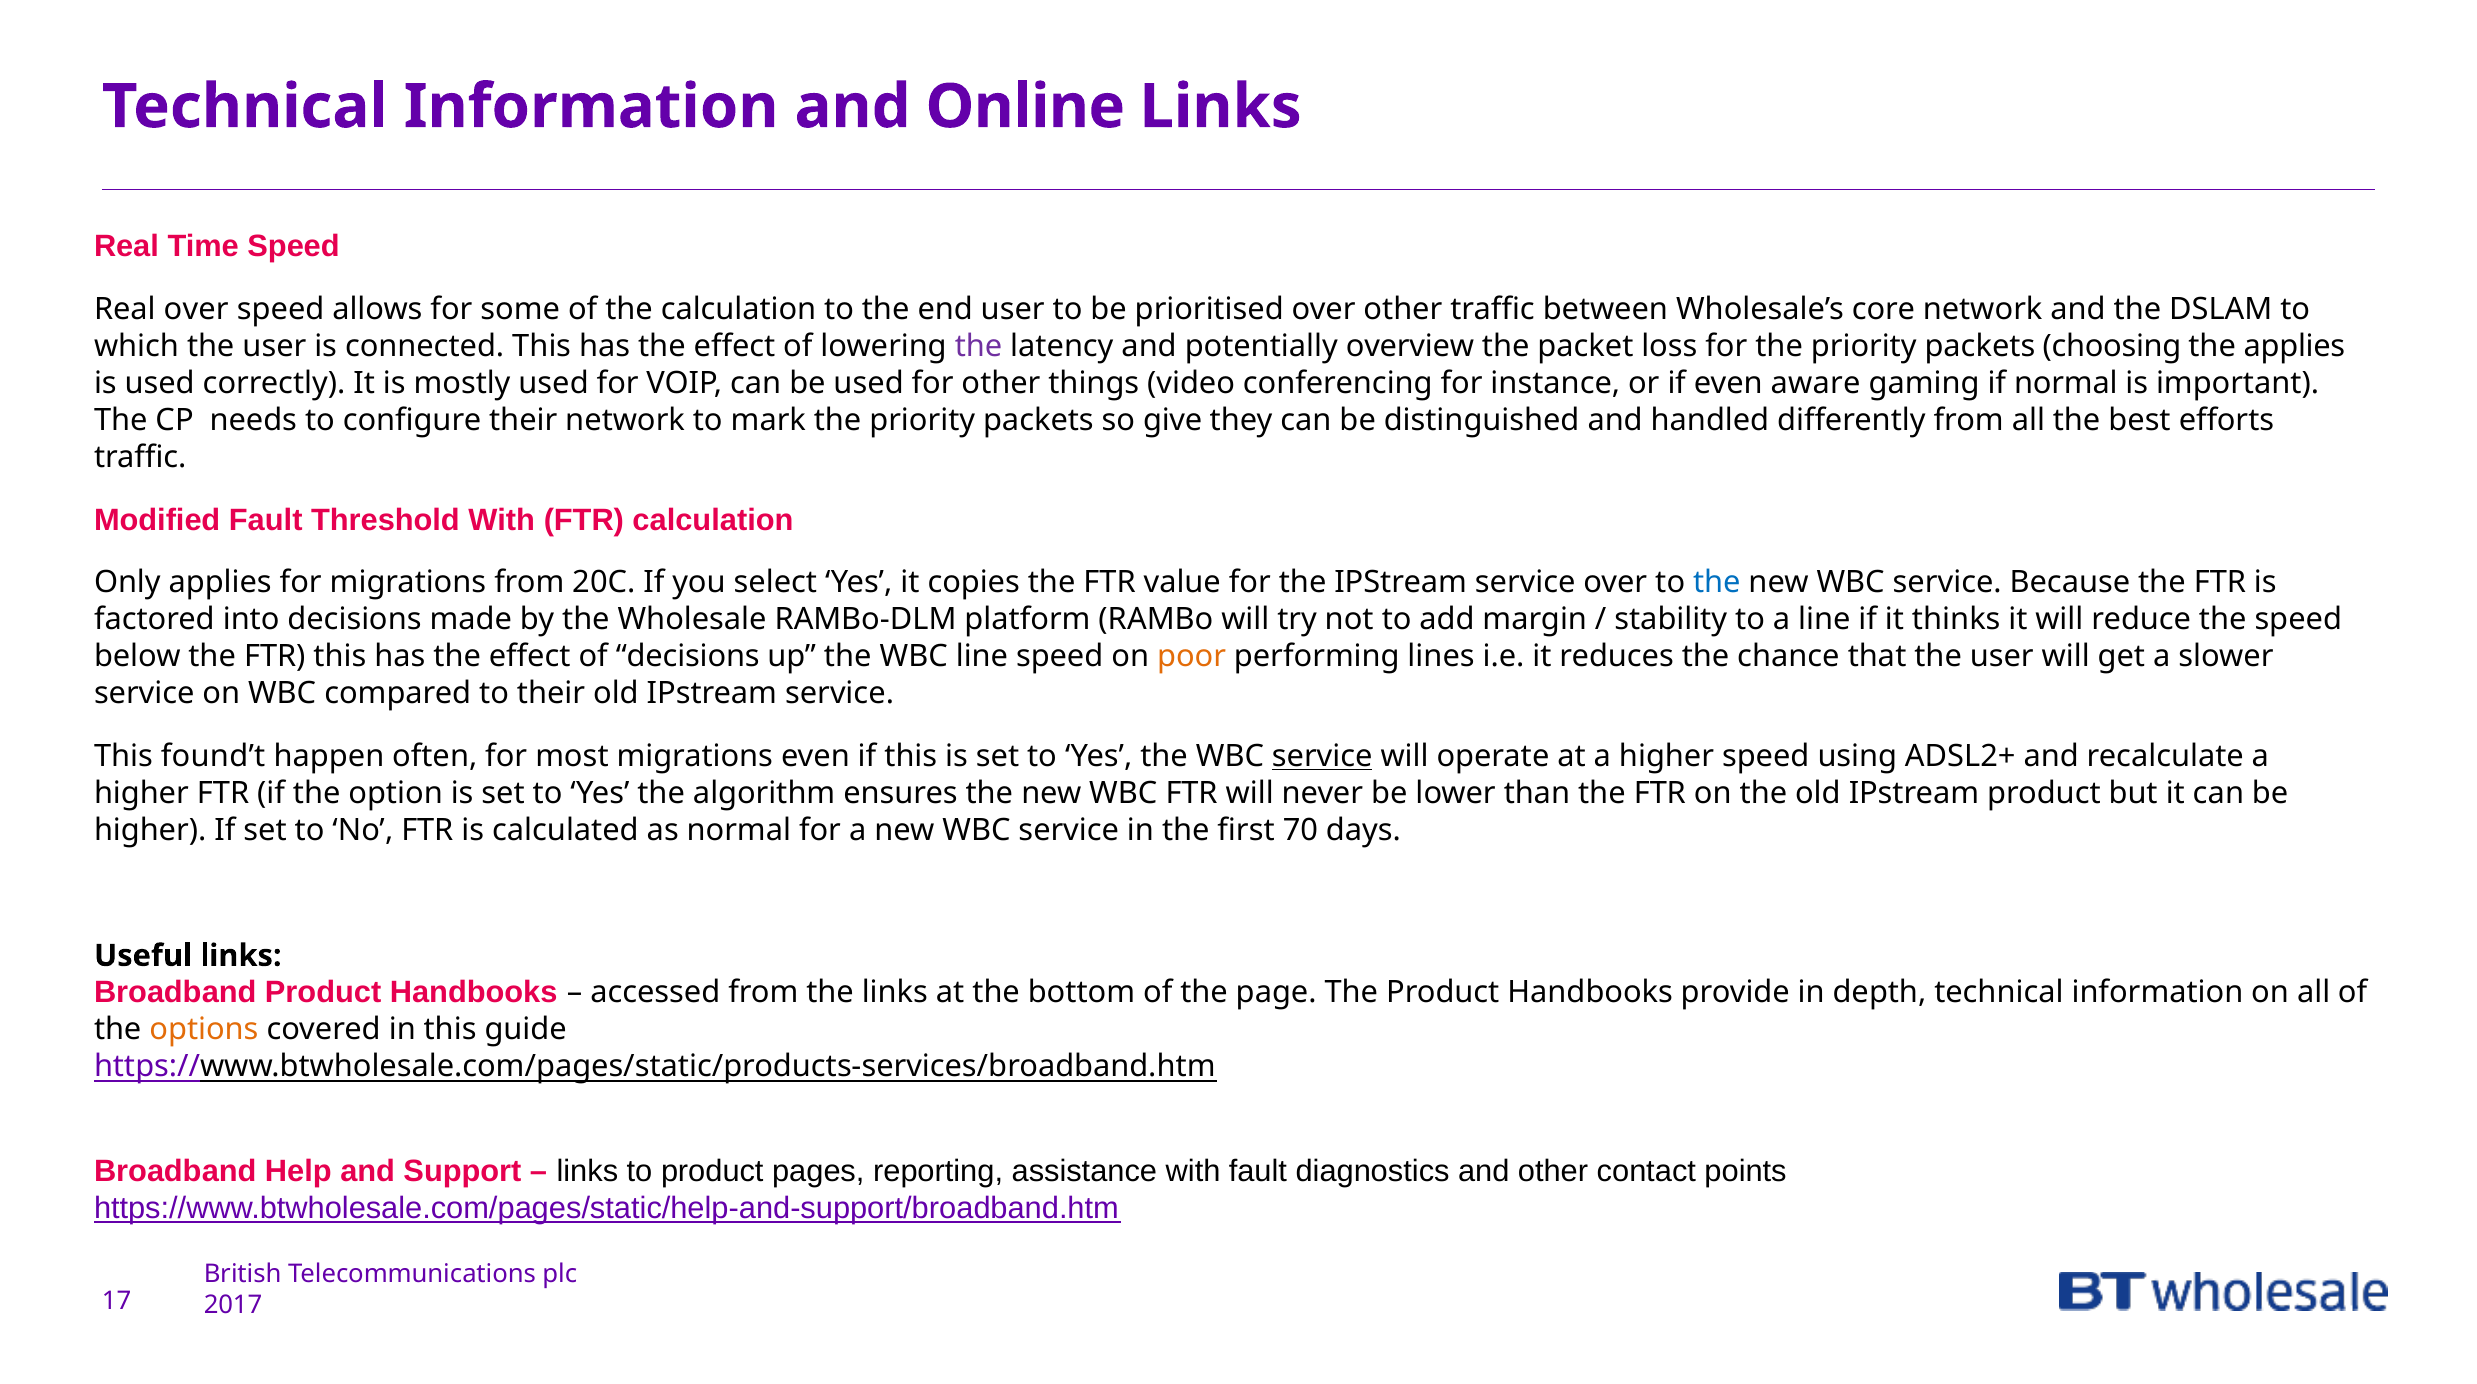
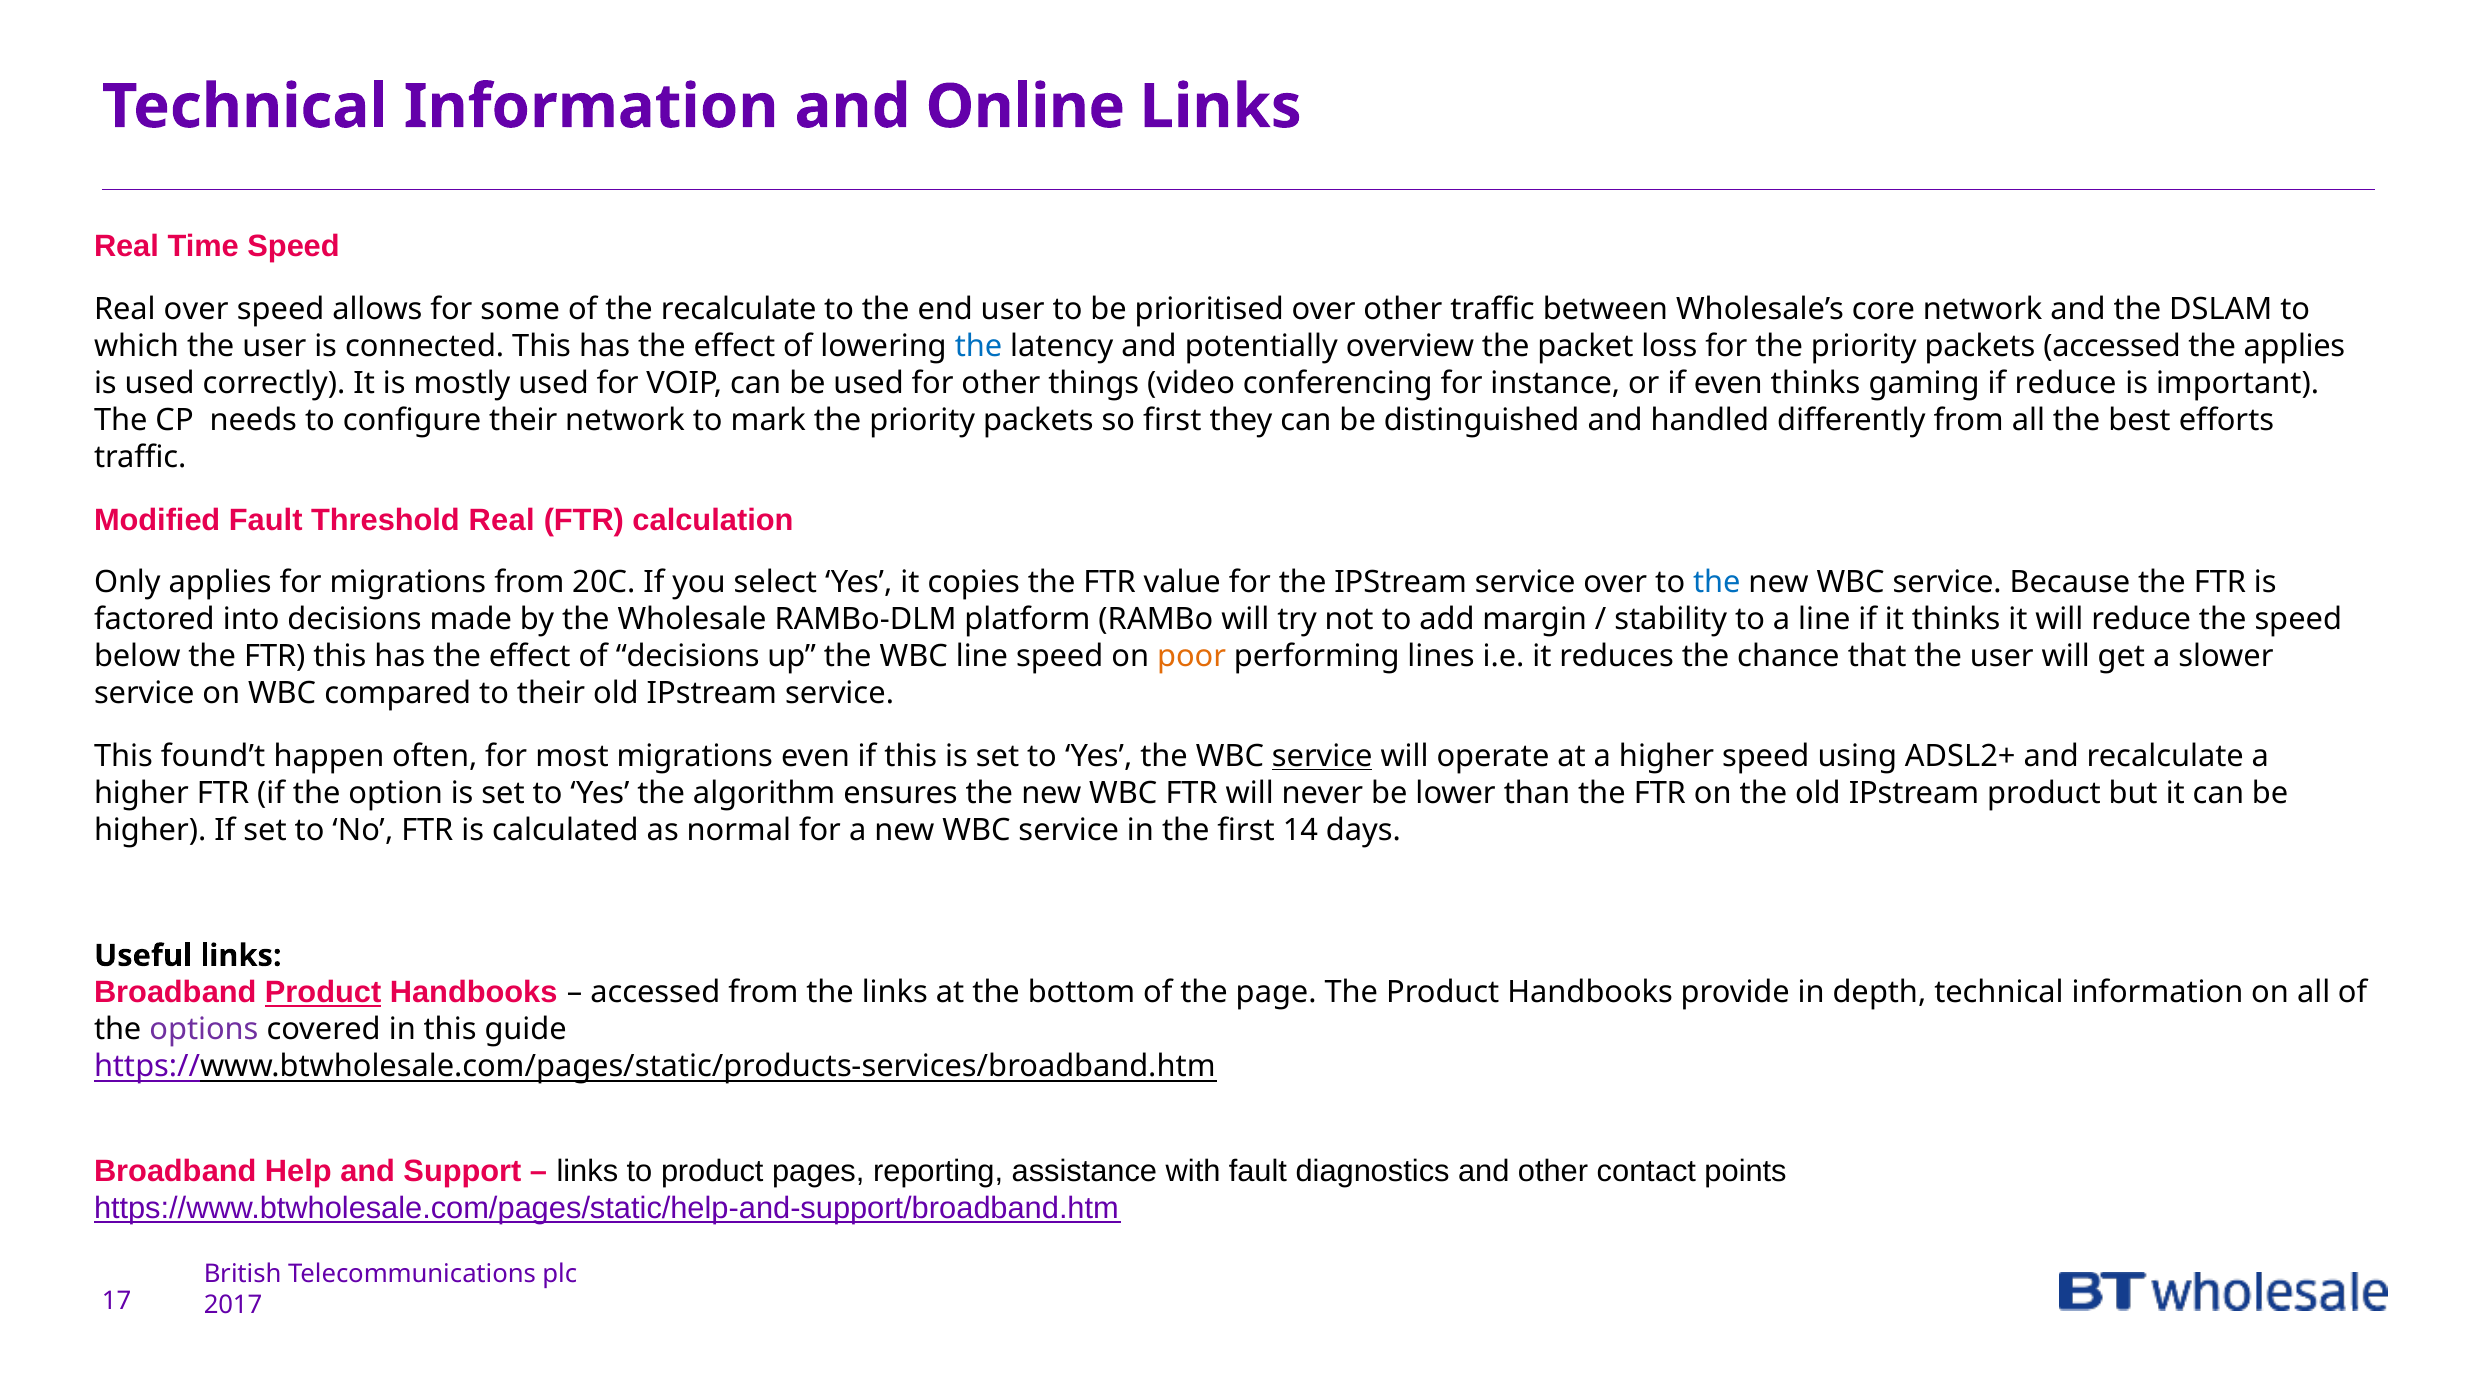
the calculation: calculation -> recalculate
the at (979, 346) colour: purple -> blue
packets choosing: choosing -> accessed
even aware: aware -> thinks
if normal: normal -> reduce
so give: give -> first
Threshold With: With -> Real
70: 70 -> 14
Product at (323, 993) underline: none -> present
options colour: orange -> purple
